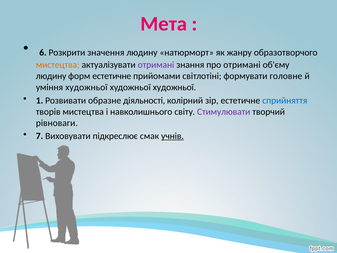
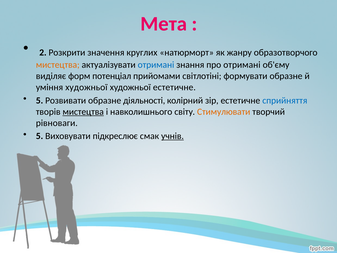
6: 6 -> 2
значення людину: людину -> круглих
отримані at (156, 65) colour: purple -> blue
людину at (51, 76): людину -> виділяє
форм естетичне: естетичне -> потенціал
формувати головне: головне -> образне
художньої at (174, 87): художньої -> естетичне
1 at (40, 100): 1 -> 5
мистецтва at (83, 112) underline: none -> present
Стимулювати colour: purple -> orange
7 at (40, 136): 7 -> 5
